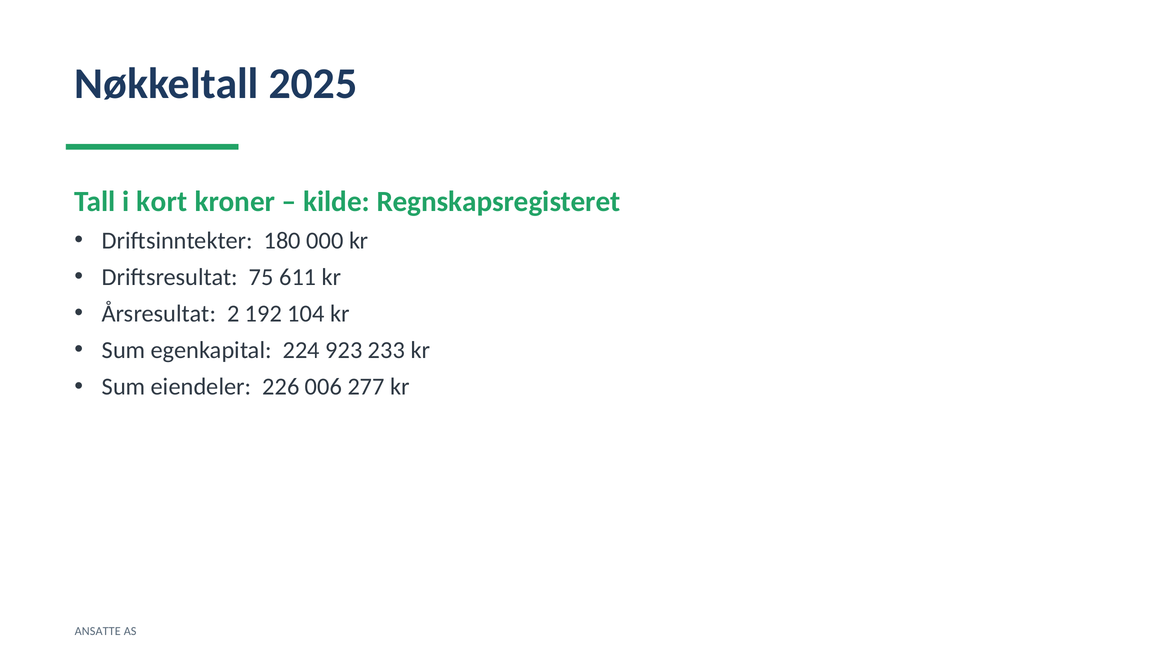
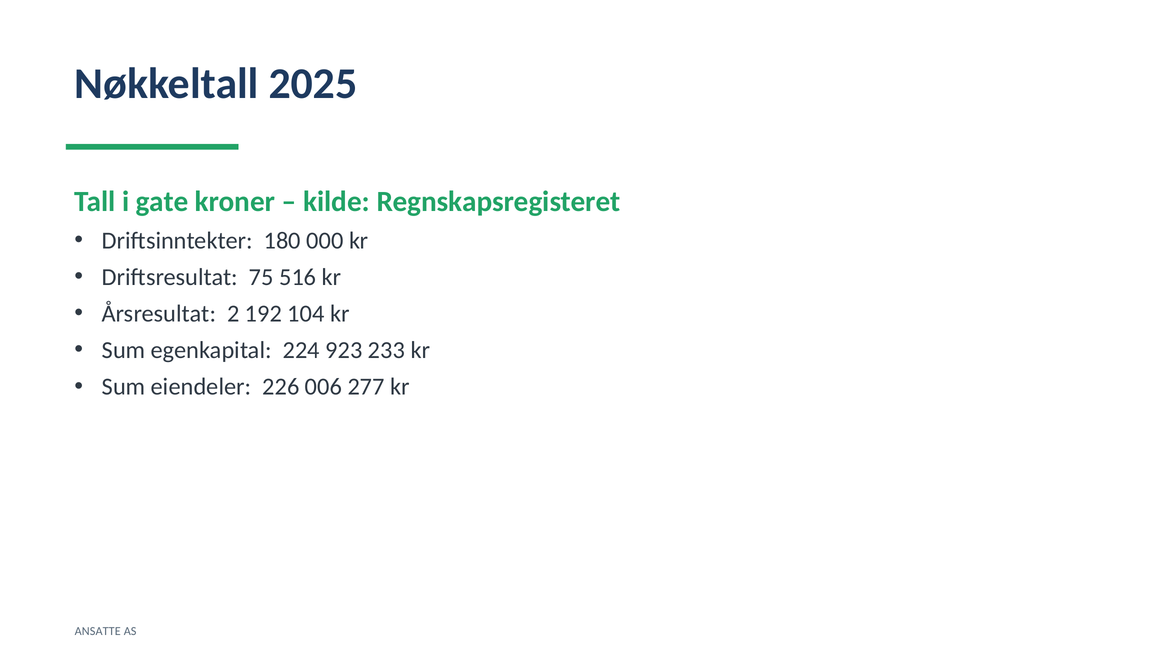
kort: kort -> gate
611: 611 -> 516
